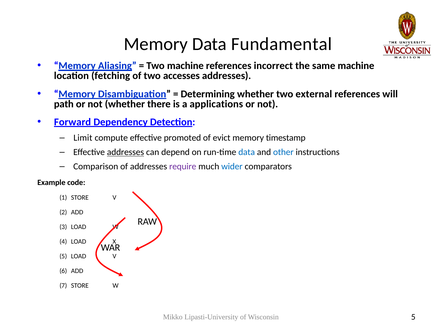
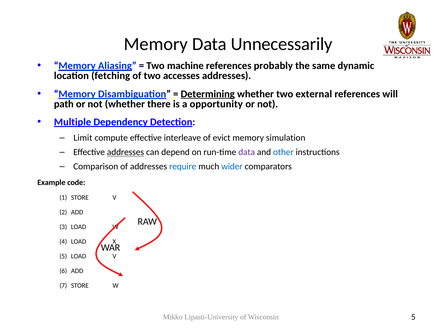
Fundamental: Fundamental -> Unnecessarily
incorrect: incorrect -> probably
same machine: machine -> dynamic
Determining underline: none -> present
applications: applications -> opportunity
Forward: Forward -> Multiple
promoted: promoted -> interleave
timestamp: timestamp -> simulation
data at (247, 152) colour: blue -> purple
require colour: purple -> blue
